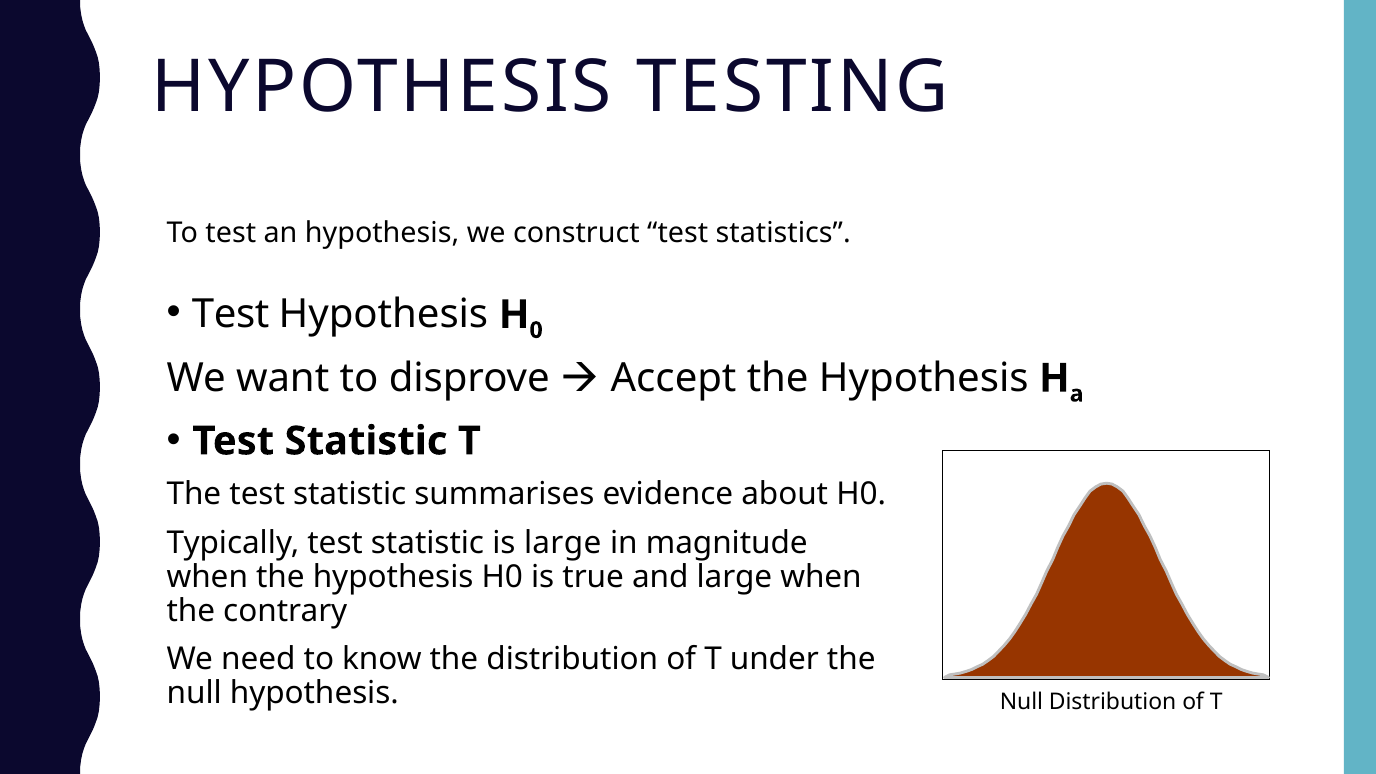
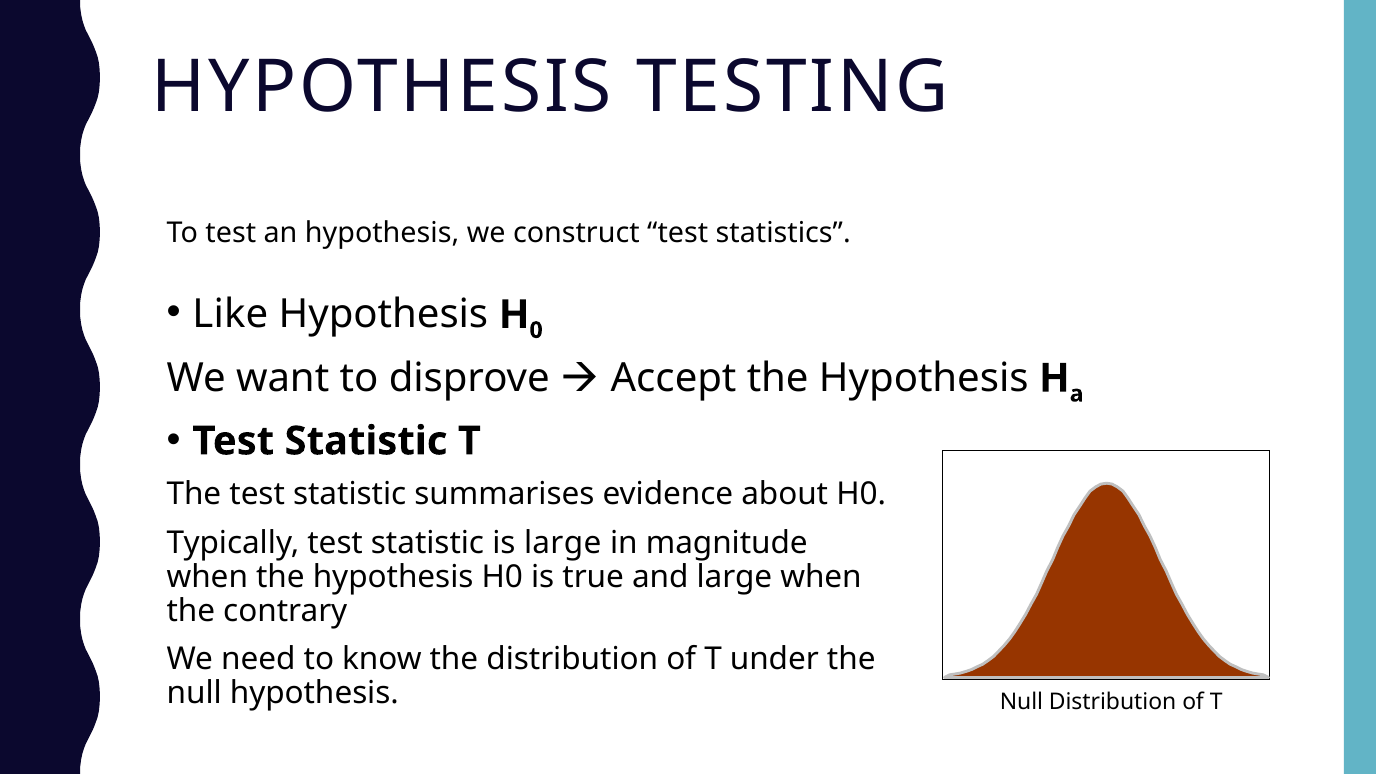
Test at (231, 315): Test -> Like
